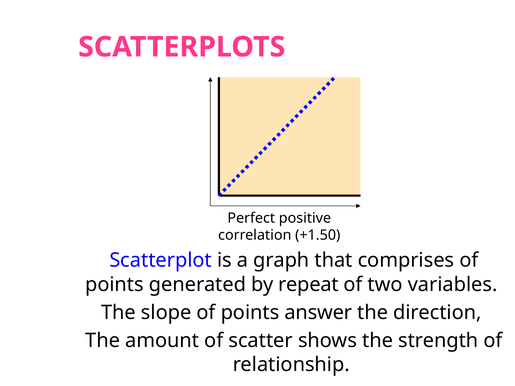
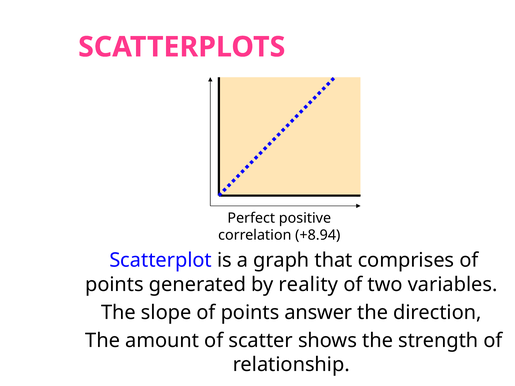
+1.50: +1.50 -> +8.94
repeat: repeat -> reality
